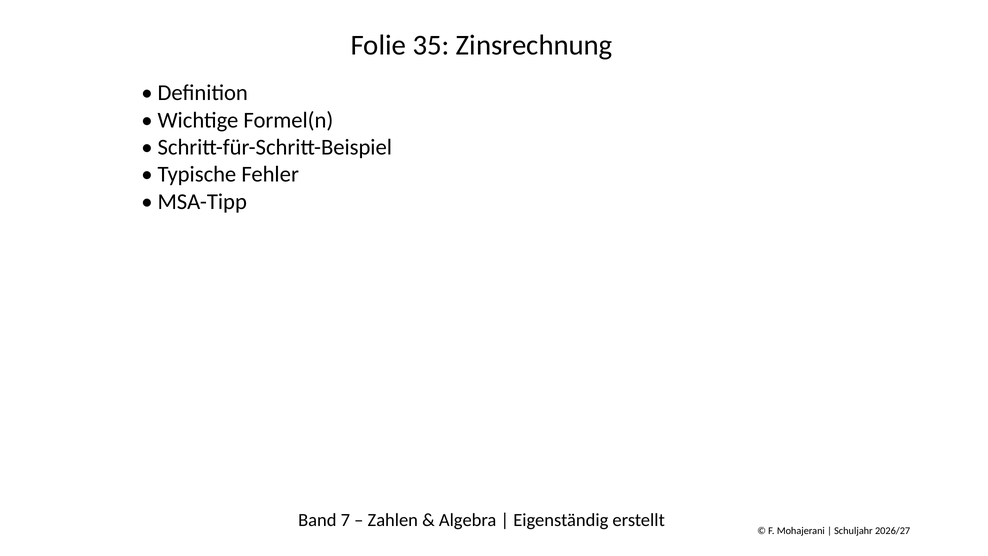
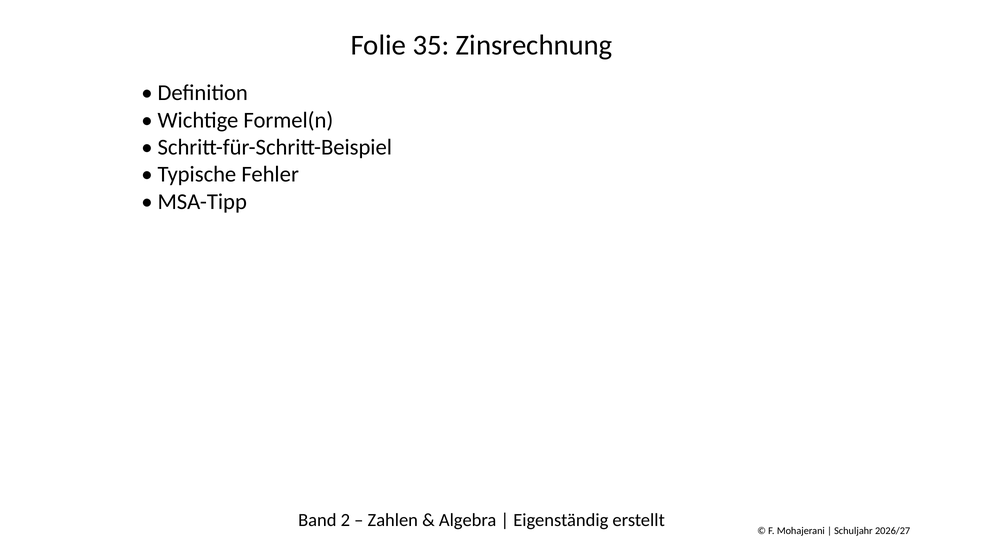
7: 7 -> 2
